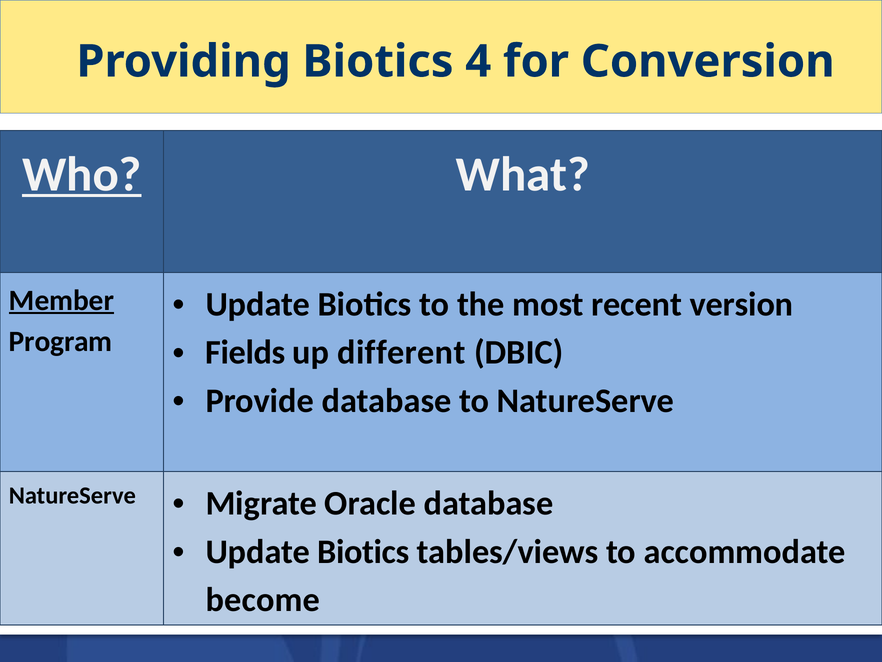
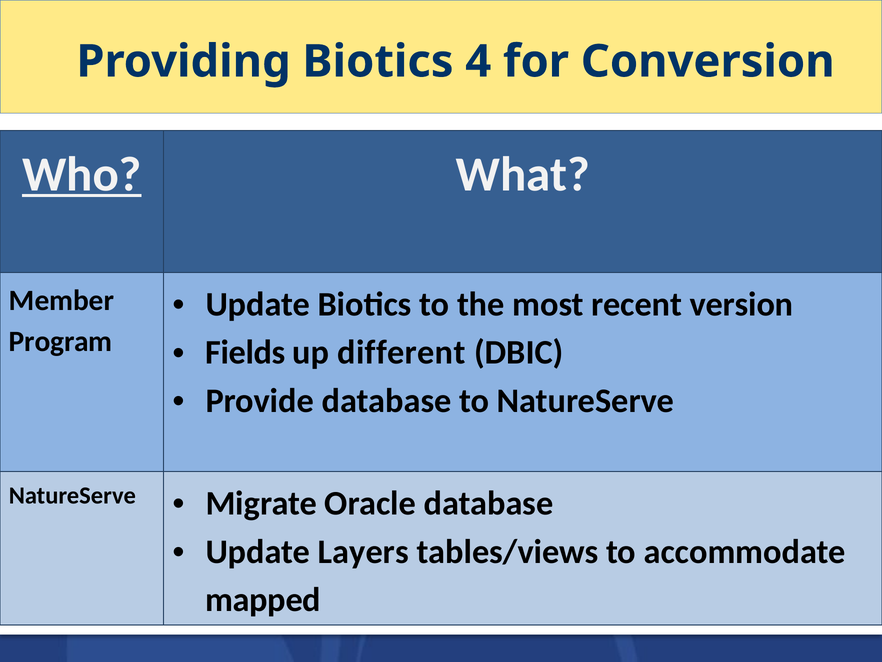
Member underline: present -> none
Biotics at (363, 551): Biotics -> Layers
become: become -> mapped
